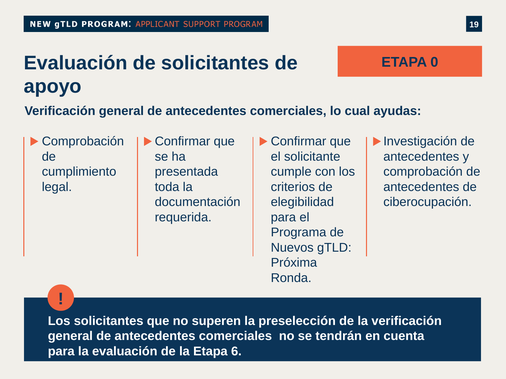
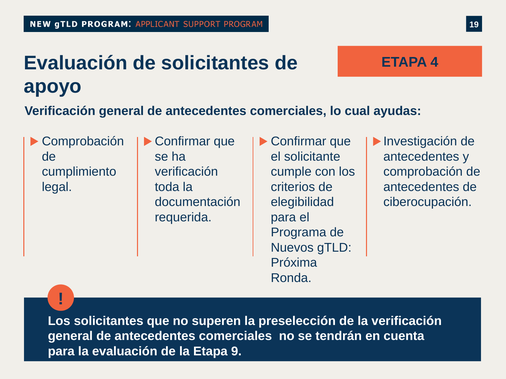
0: 0 -> 4
presentada at (186, 172): presentada -> verificación
6: 6 -> 9
